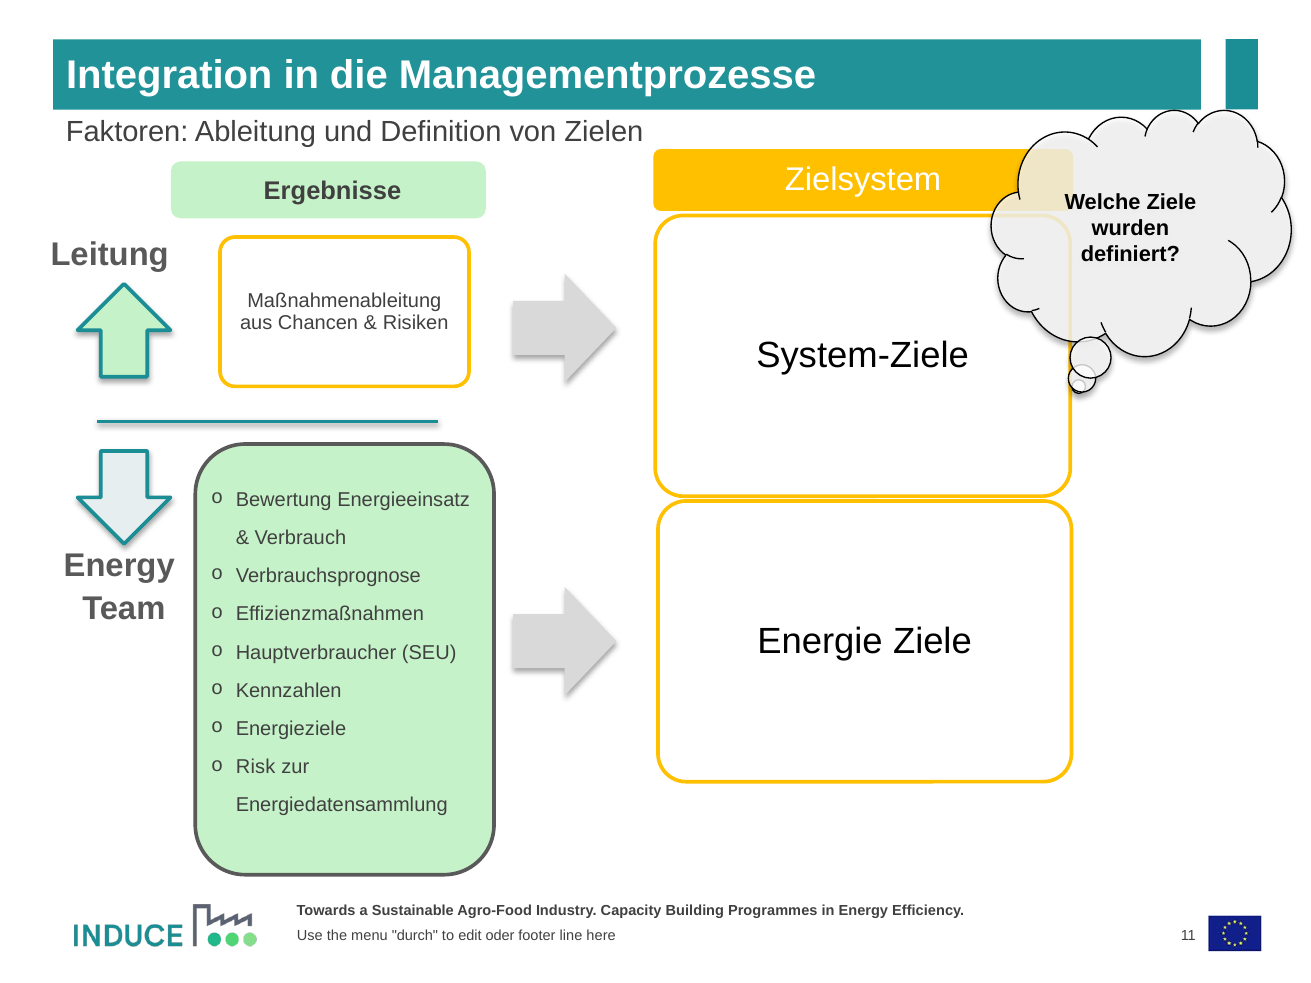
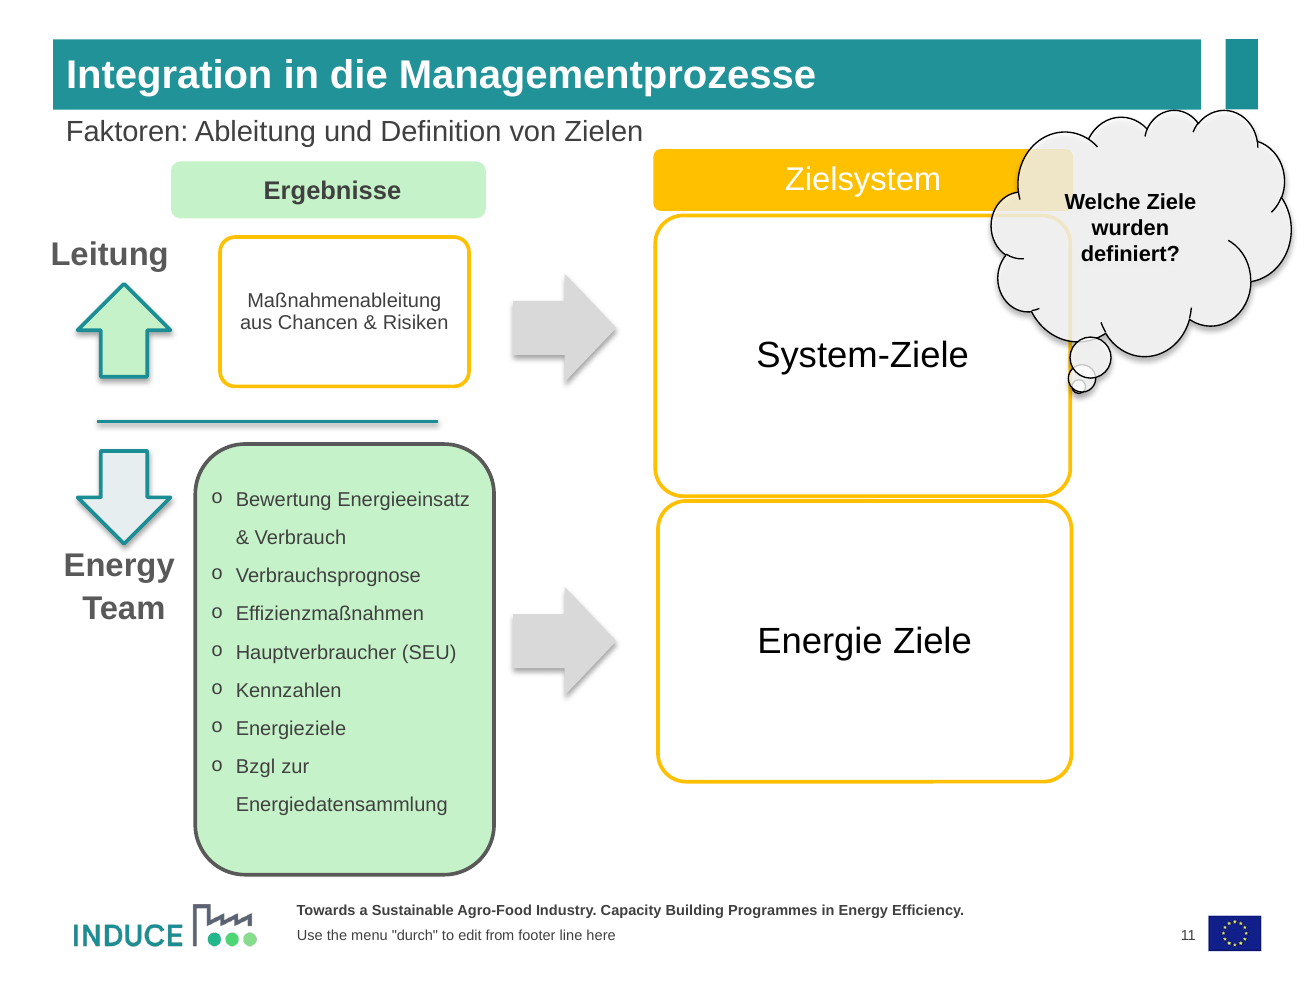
Risk: Risk -> Bzgl
oder: oder -> from
